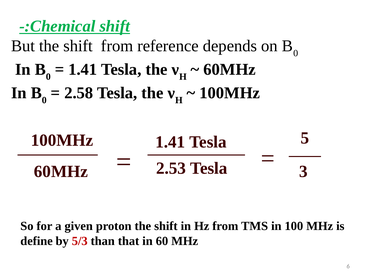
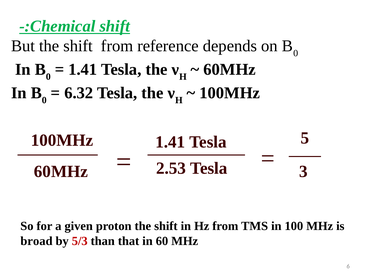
2.58: 2.58 -> 6.32
define: define -> broad
